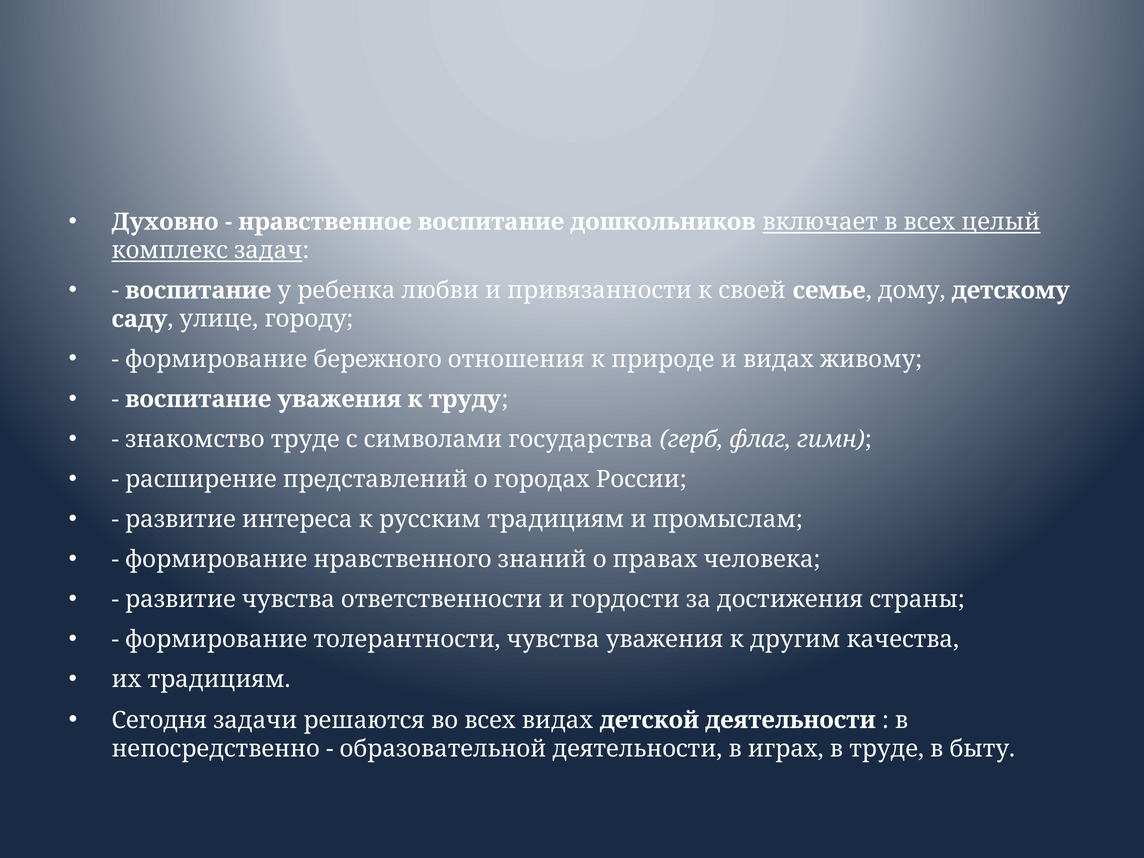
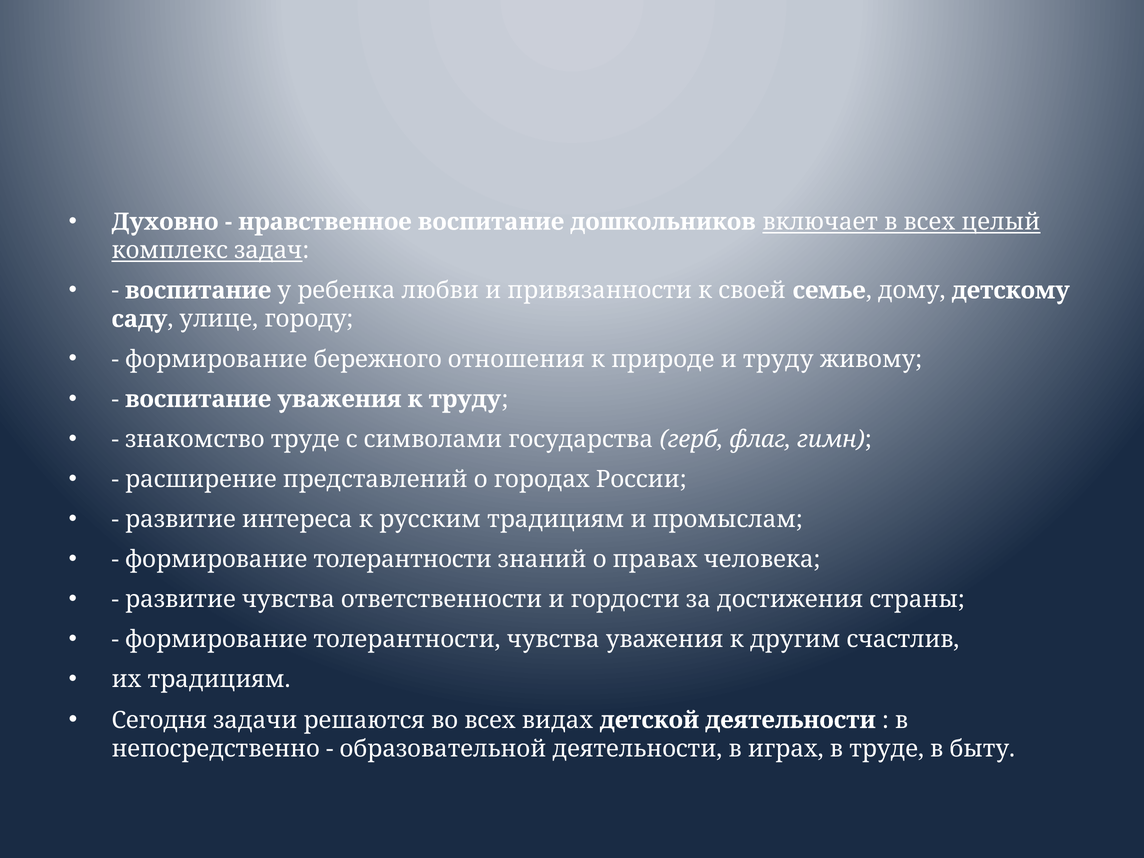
и видах: видах -> труду
нравственного at (403, 559): нравственного -> толерантности
качества: качества -> счастлив
